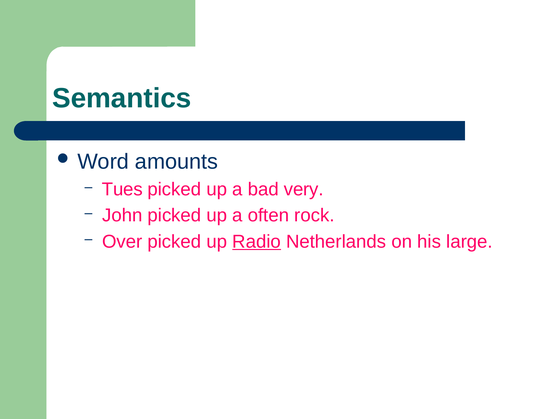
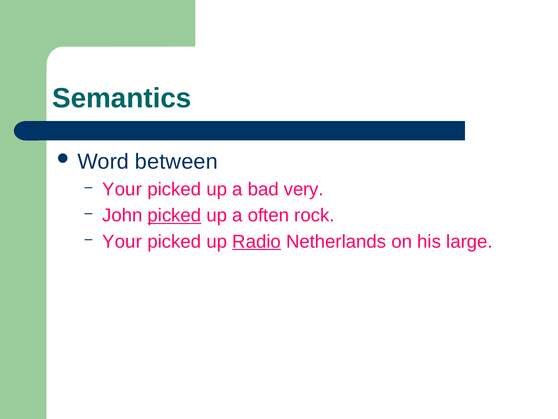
amounts: amounts -> between
Tues at (122, 189): Tues -> Your
picked at (174, 215) underline: none -> present
Over at (122, 241): Over -> Your
